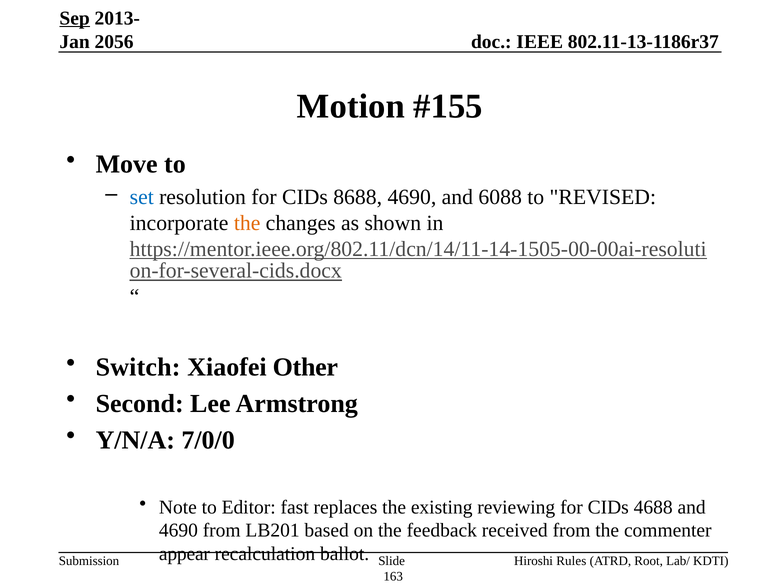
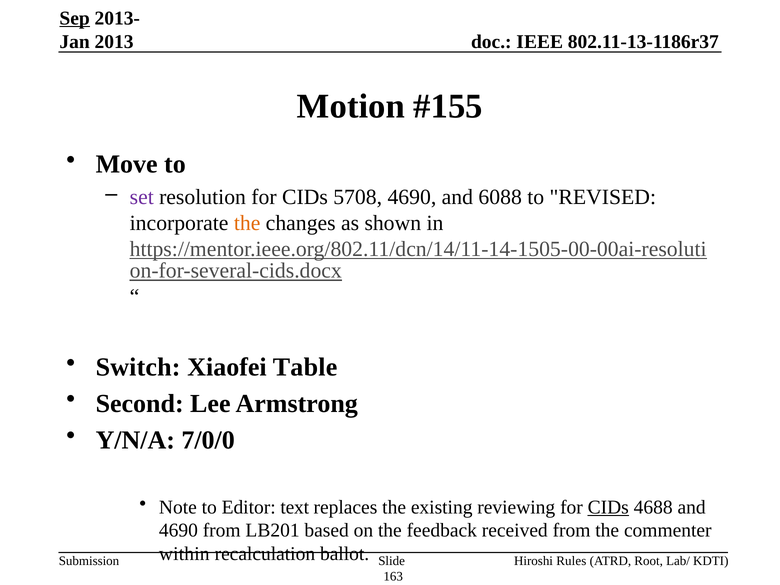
2056: 2056 -> 2013
set colour: blue -> purple
8688: 8688 -> 5708
Other: Other -> Table
fast: fast -> text
CIDs at (608, 507) underline: none -> present
appear: appear -> within
